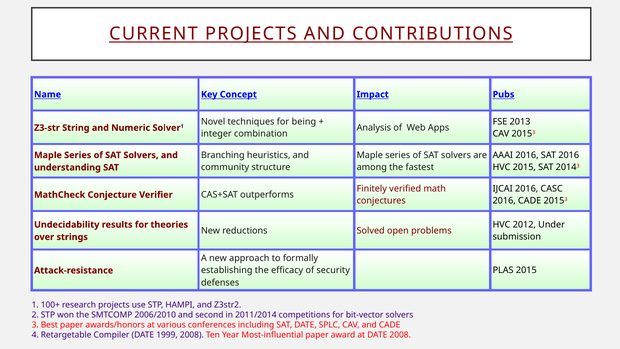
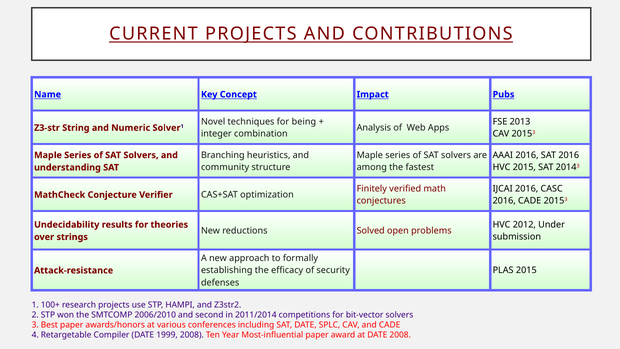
outperforms: outperforms -> optimization
